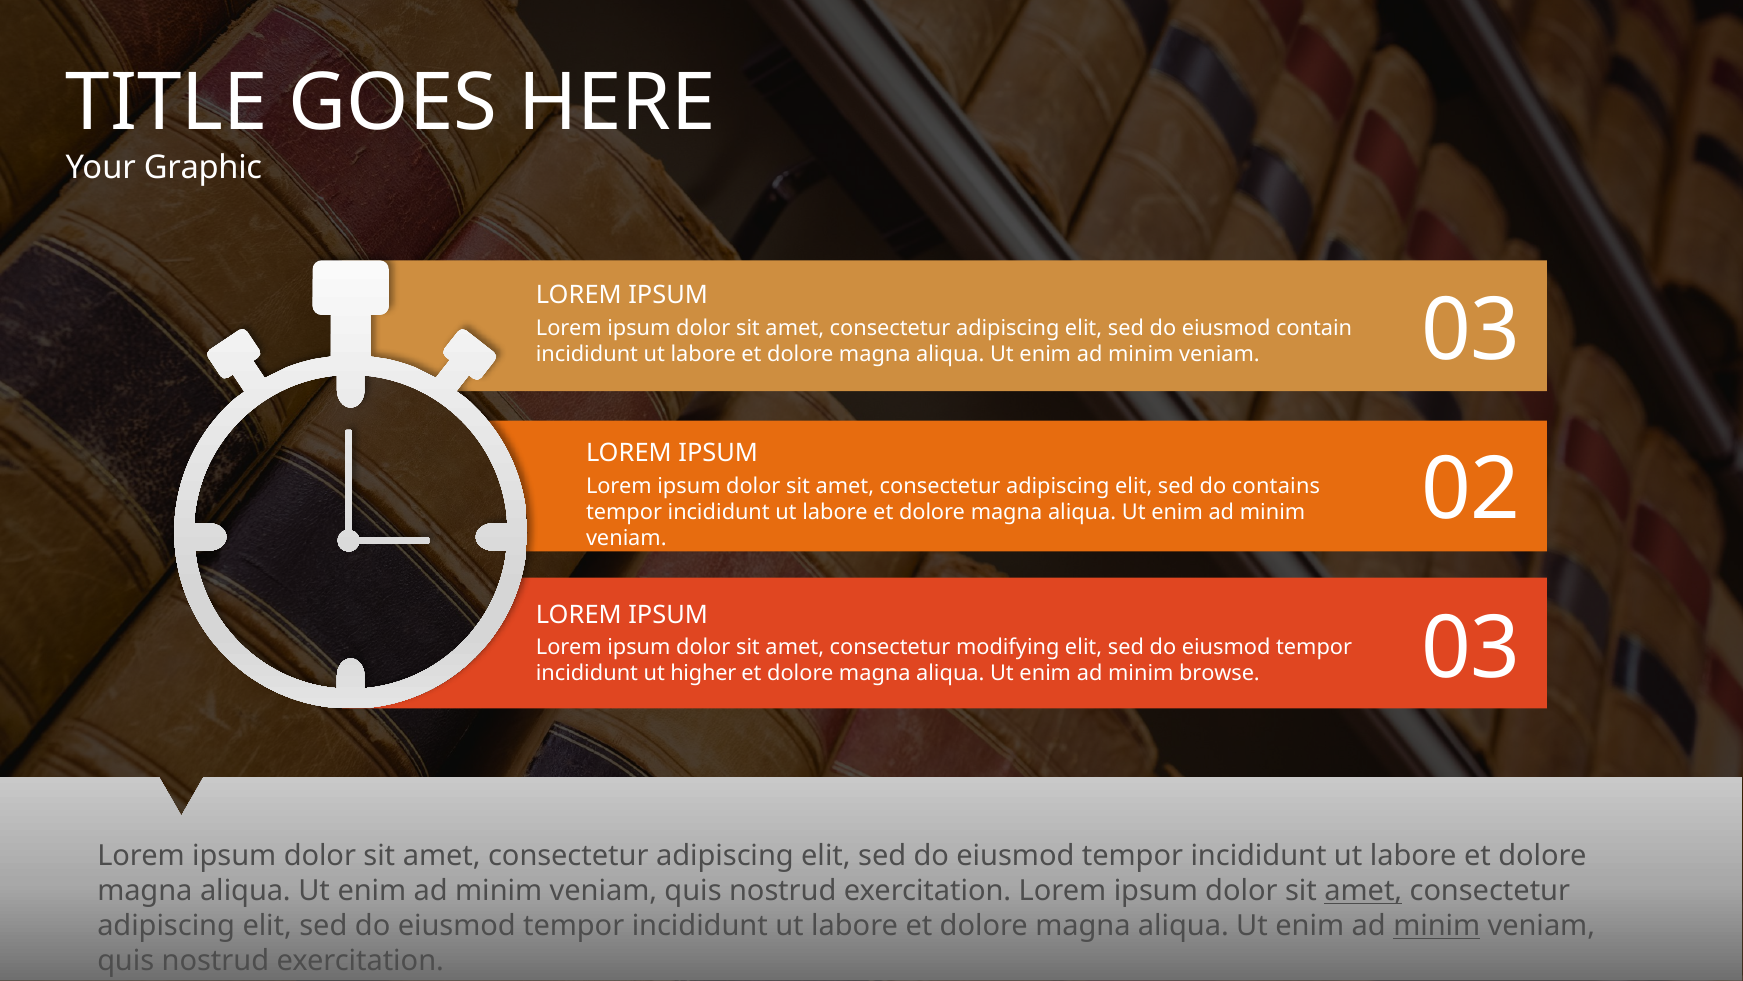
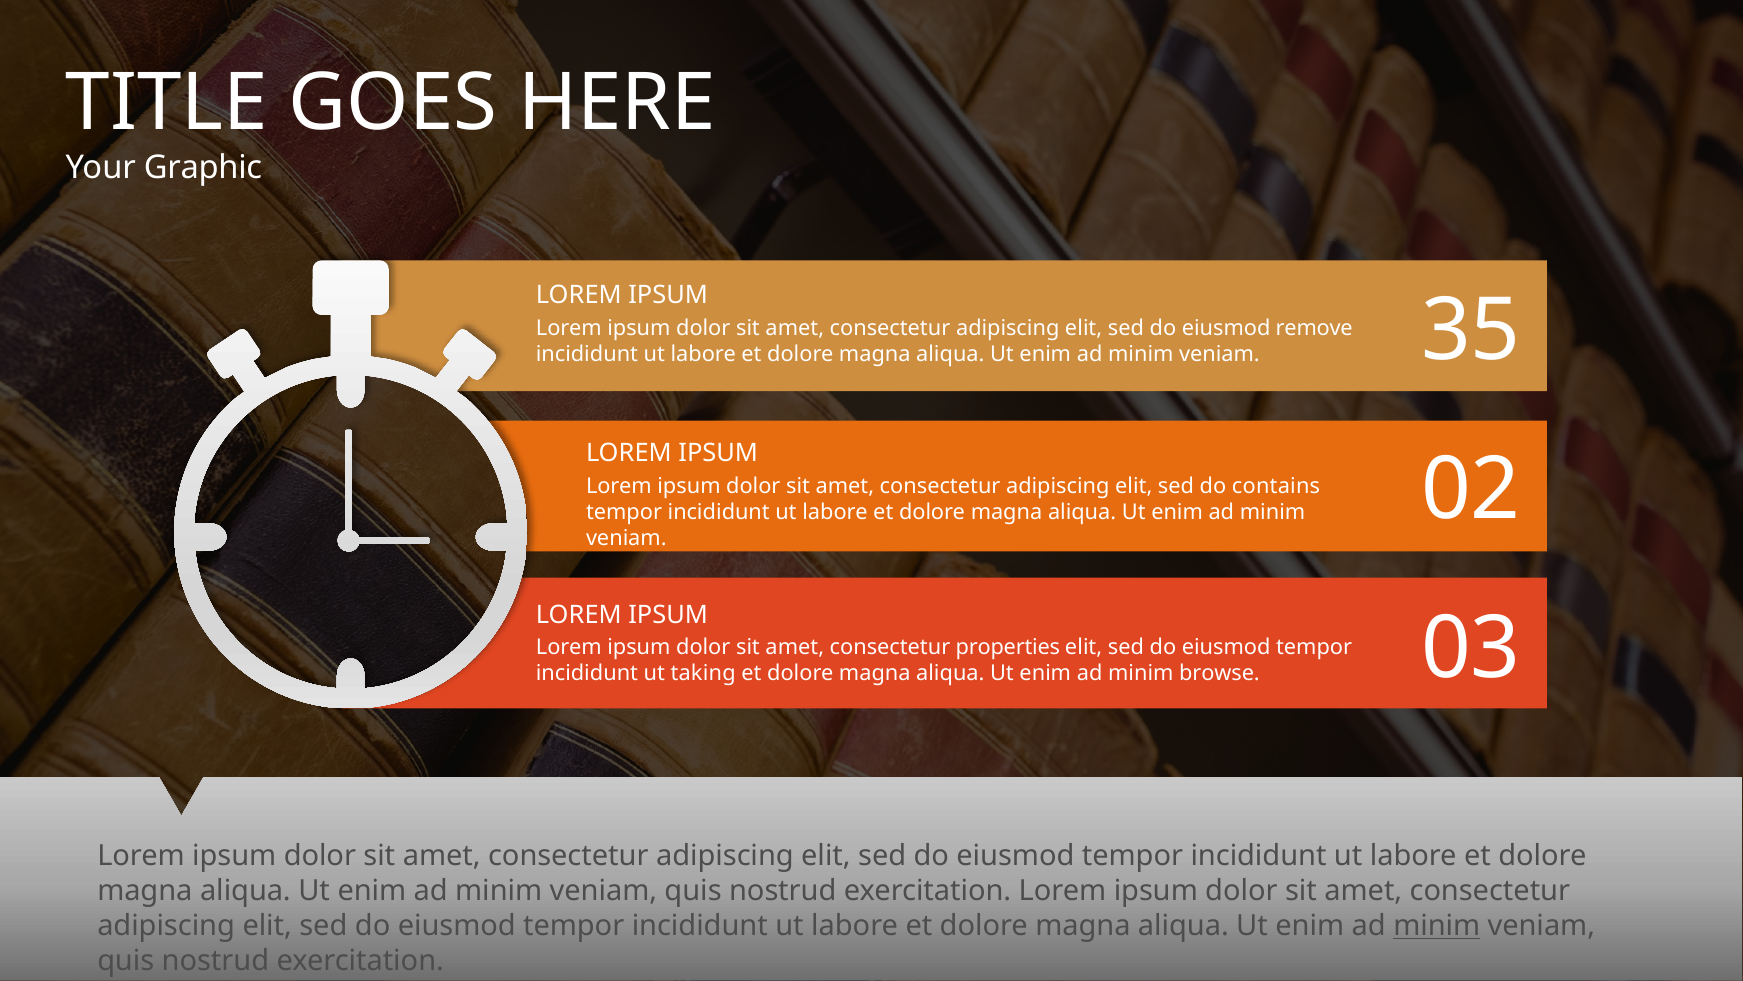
contain: contain -> remove
veniam 03: 03 -> 35
modifying: modifying -> properties
higher: higher -> taking
amet at (1363, 891) underline: present -> none
